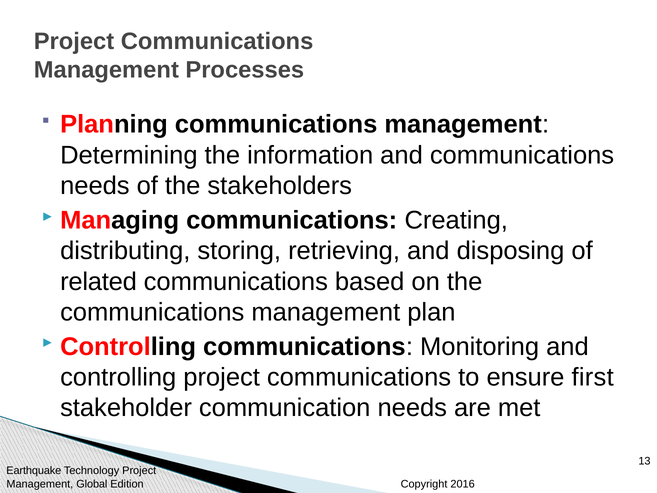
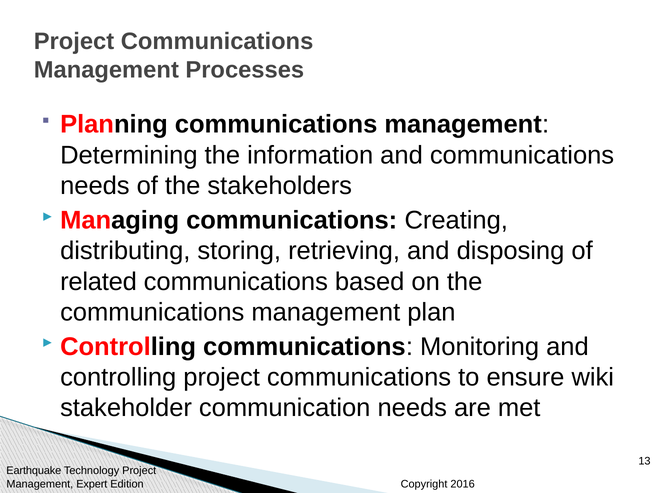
first: first -> wiki
Global: Global -> Expert
